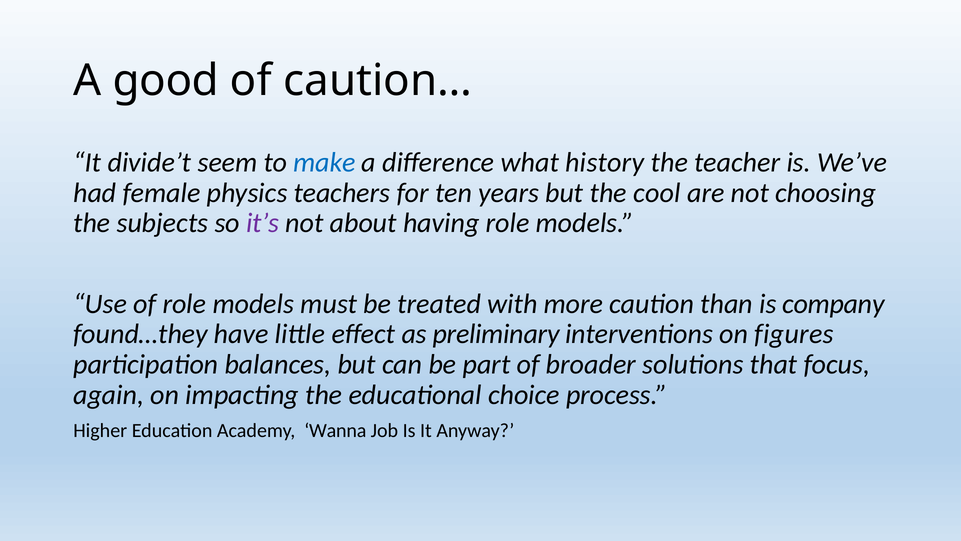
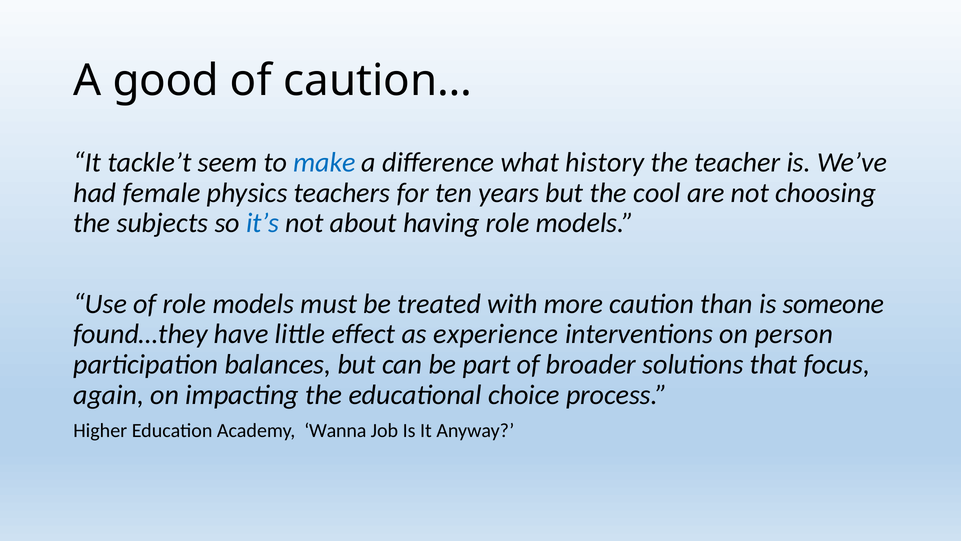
divide’t: divide’t -> tackle’t
it’s colour: purple -> blue
company: company -> someone
preliminary: preliminary -> experience
figures: figures -> person
